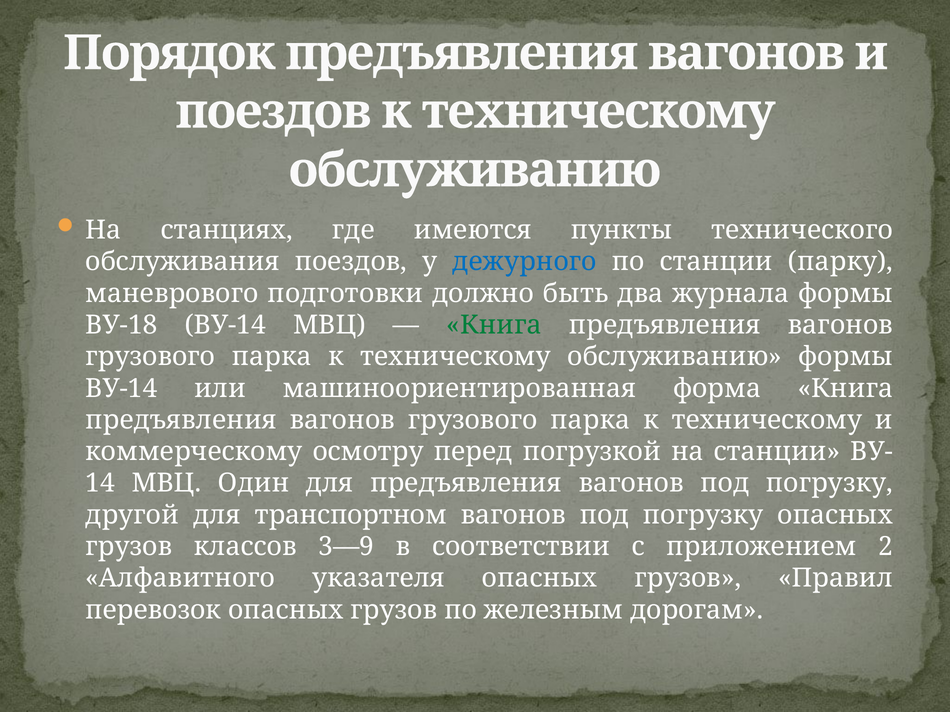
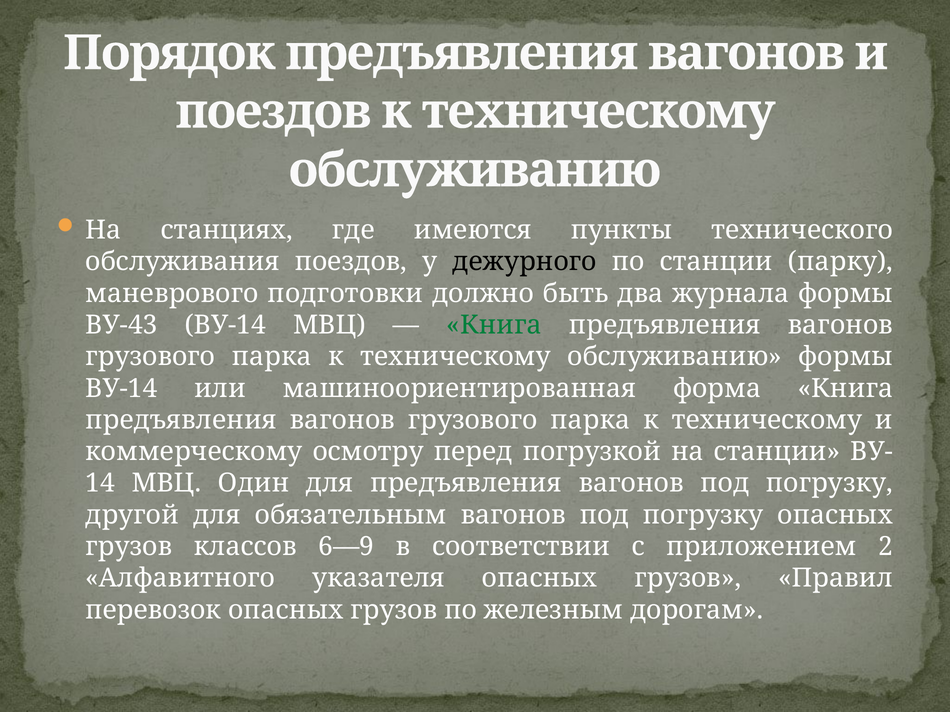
дежурного colour: blue -> black
ВУ-18: ВУ-18 -> ВУ-43
транспортном: транспортном -> обязательным
3—9: 3—9 -> 6—9
